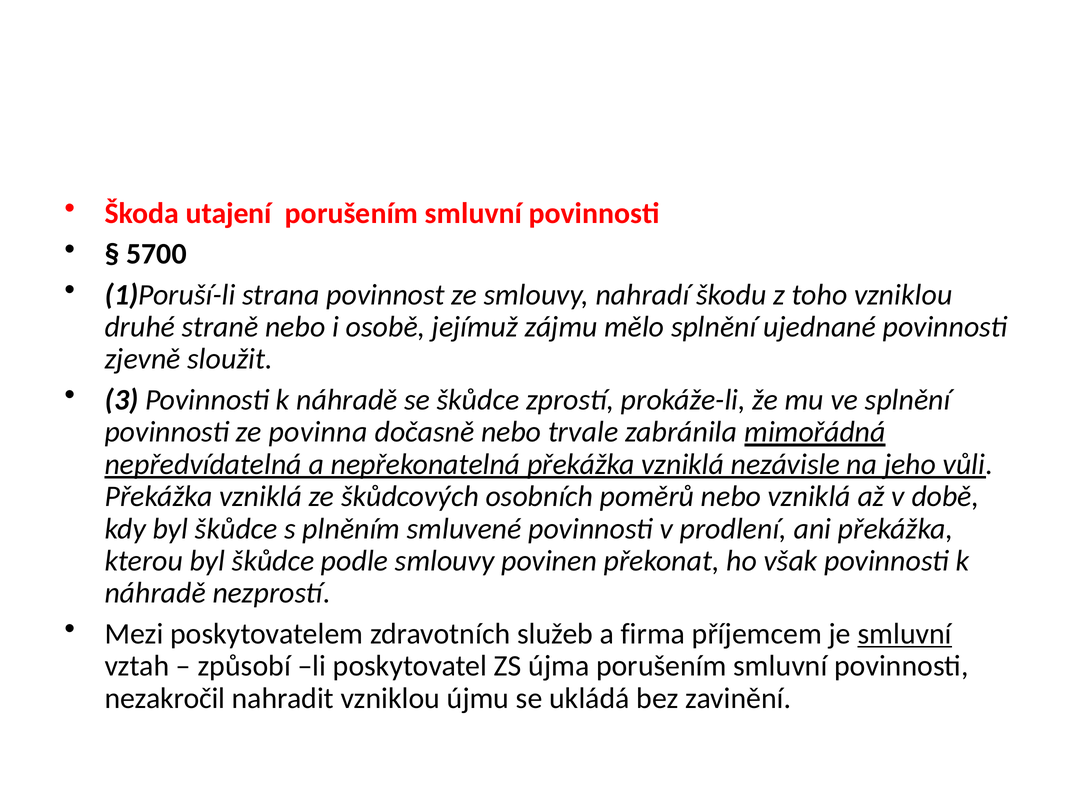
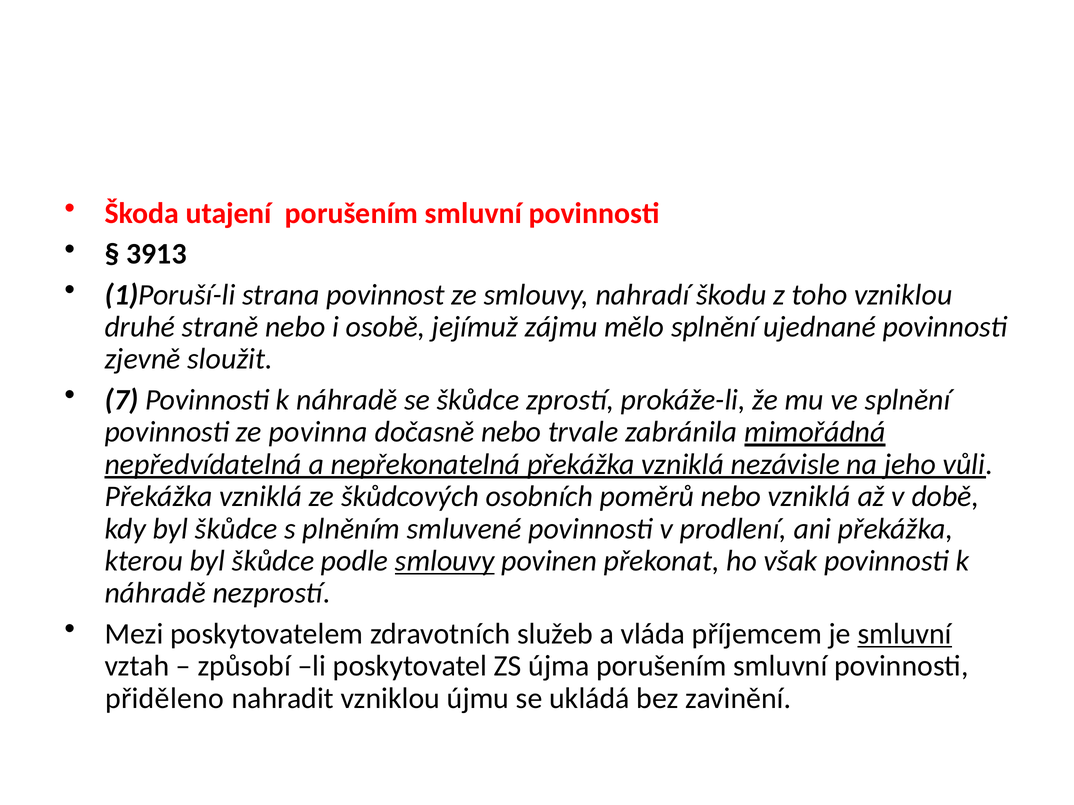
5700: 5700 -> 3913
3: 3 -> 7
smlouvy at (445, 561) underline: none -> present
firma: firma -> vláda
nezakročil: nezakročil -> přiděleno
